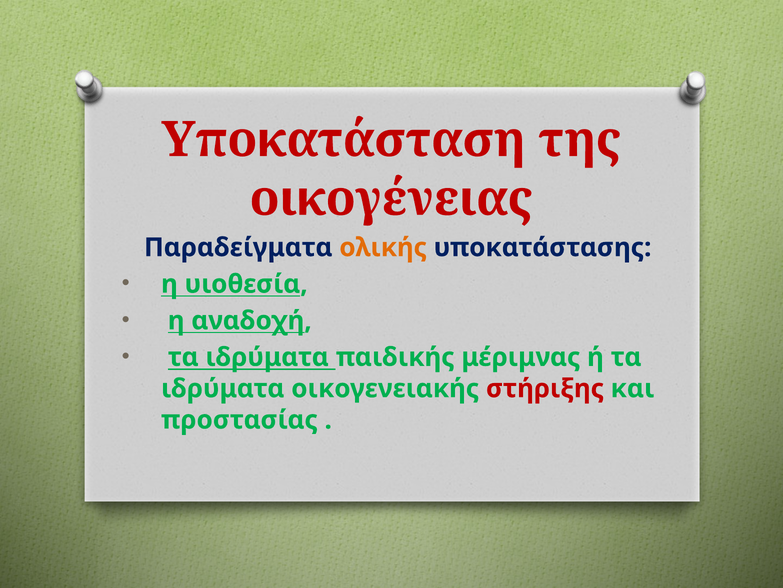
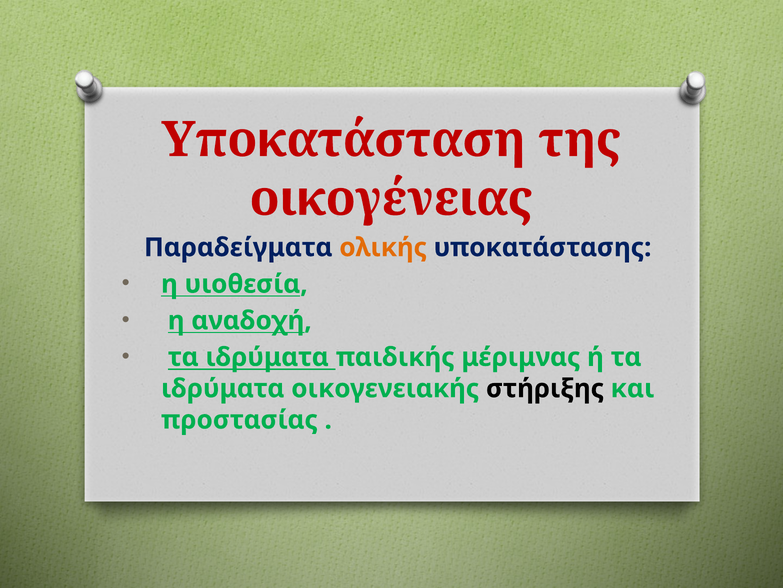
στήριξης colour: red -> black
